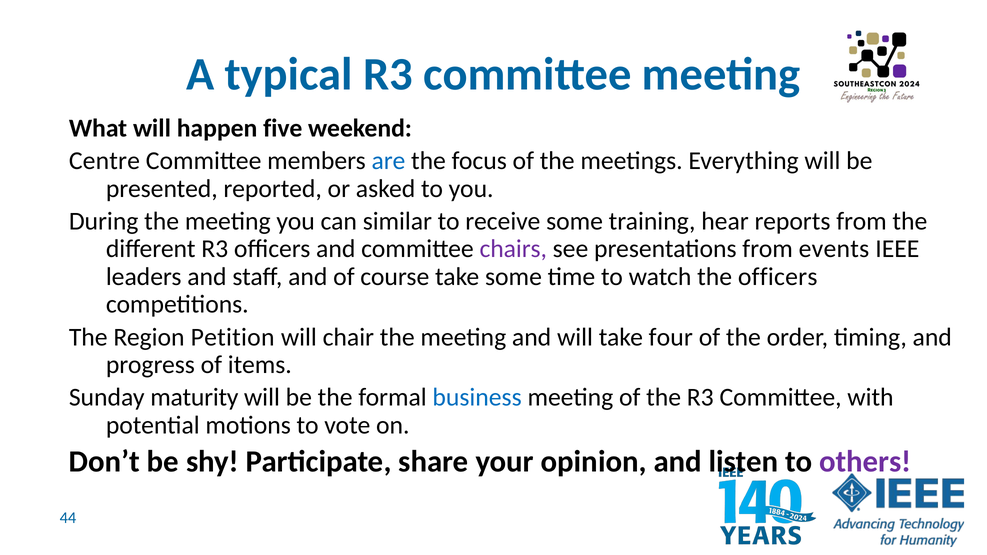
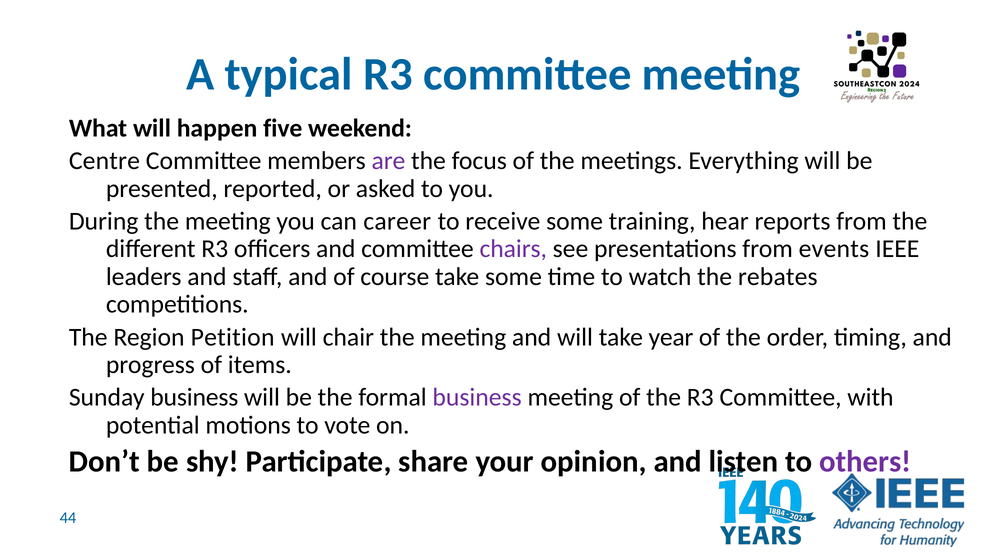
are colour: blue -> purple
similar: similar -> career
the officers: officers -> rebates
four: four -> year
Sunday maturity: maturity -> business
business at (477, 398) colour: blue -> purple
